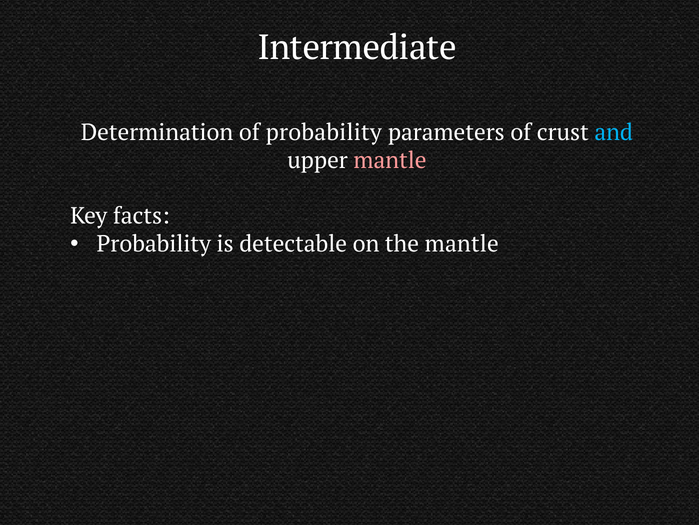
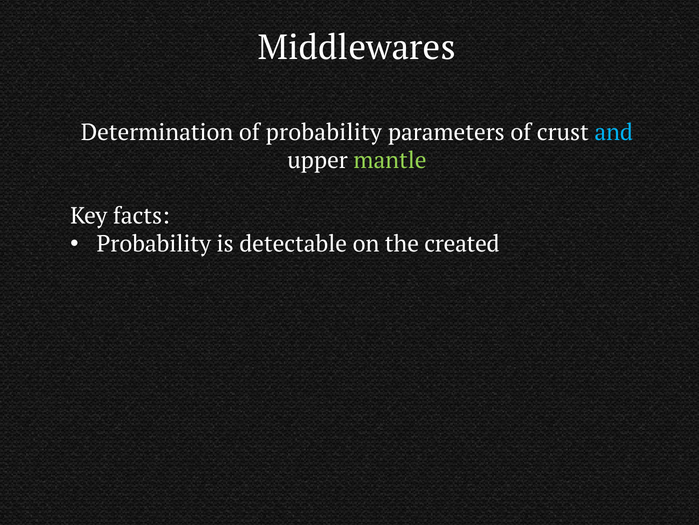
Intermediate: Intermediate -> Middlewares
mantle at (390, 160) colour: pink -> light green
the mantle: mantle -> created
